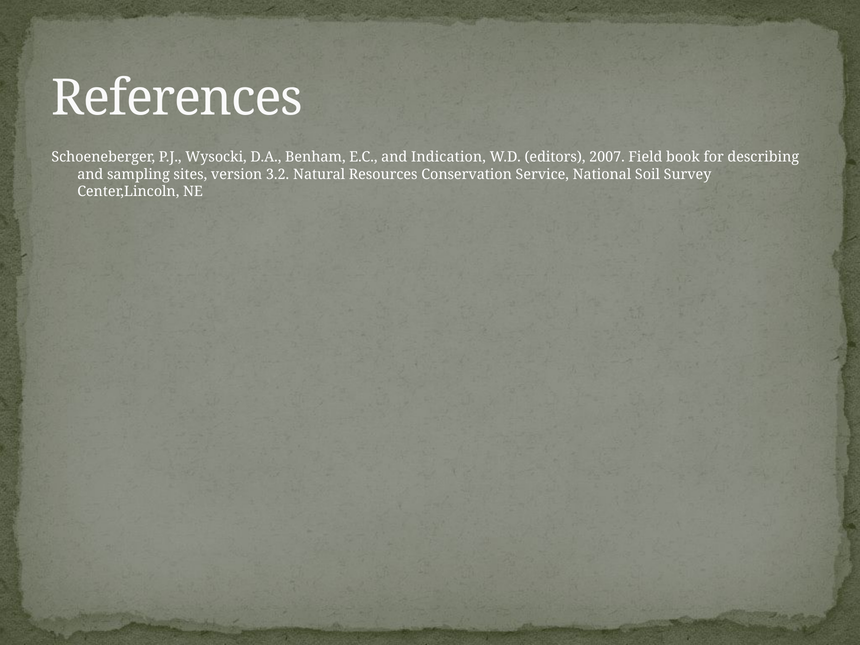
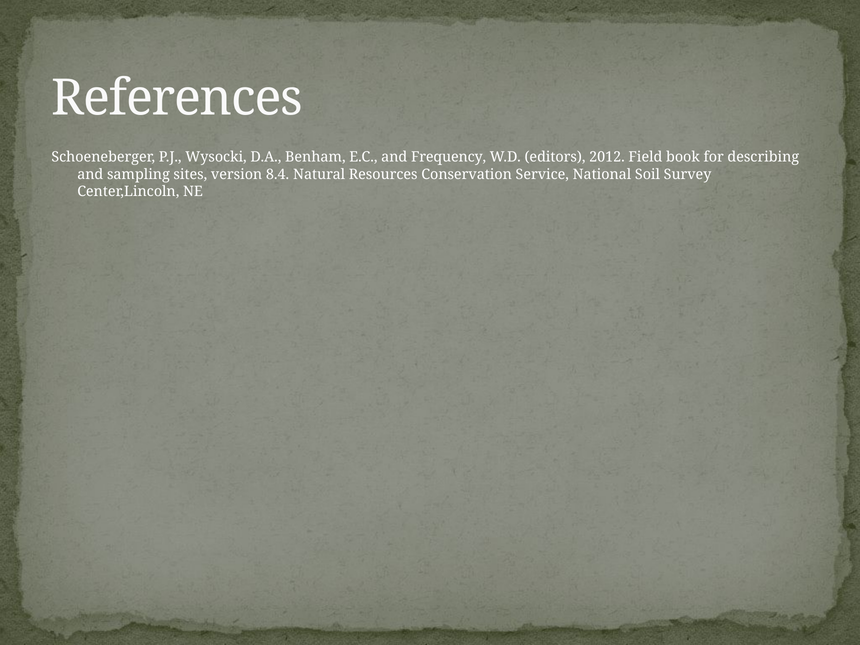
Indication: Indication -> Frequency
2007: 2007 -> 2012
3.2: 3.2 -> 8.4
